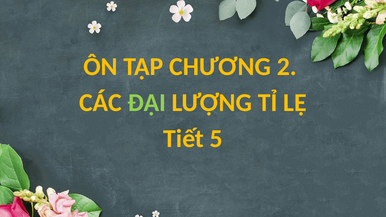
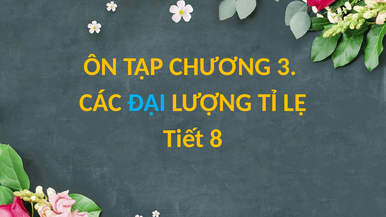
2: 2 -> 3
ĐẠI colour: light green -> light blue
5: 5 -> 8
